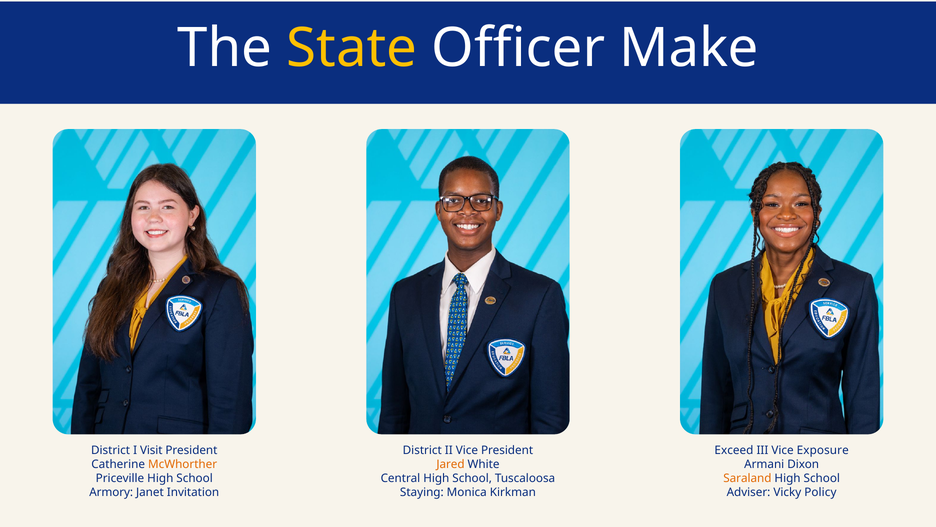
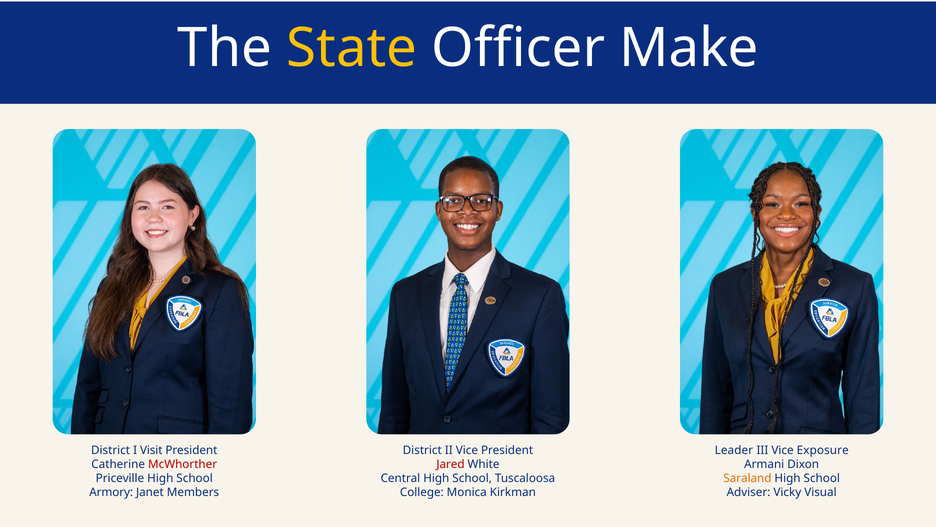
Exceed: Exceed -> Leader
McWhorther colour: orange -> red
Jared colour: orange -> red
Invitation: Invitation -> Members
Staying: Staying -> College
Policy: Policy -> Visual
